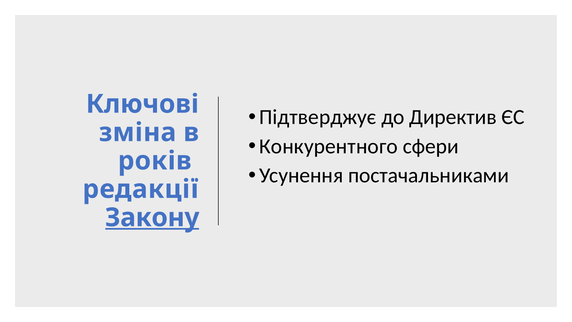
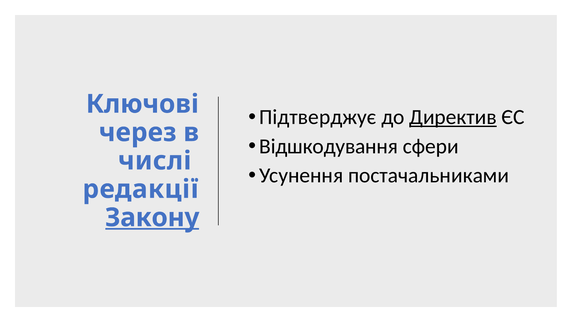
Директив underline: none -> present
зміна: зміна -> через
Конкурентного: Конкурентного -> Відшкодування
років: років -> числі
